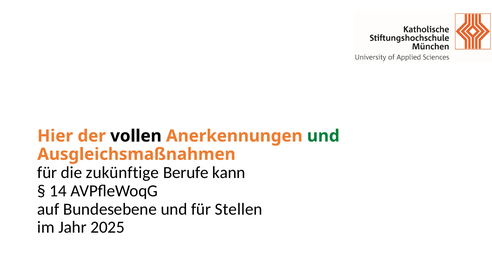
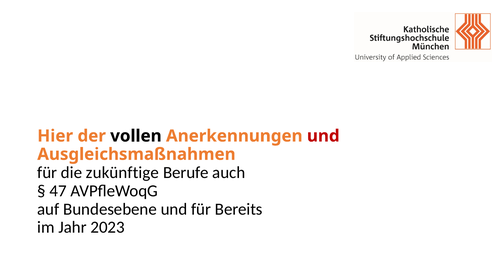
und at (323, 136) colour: green -> red
kann: kann -> auch
14: 14 -> 47
Stellen: Stellen -> Bereits
2025: 2025 -> 2023
